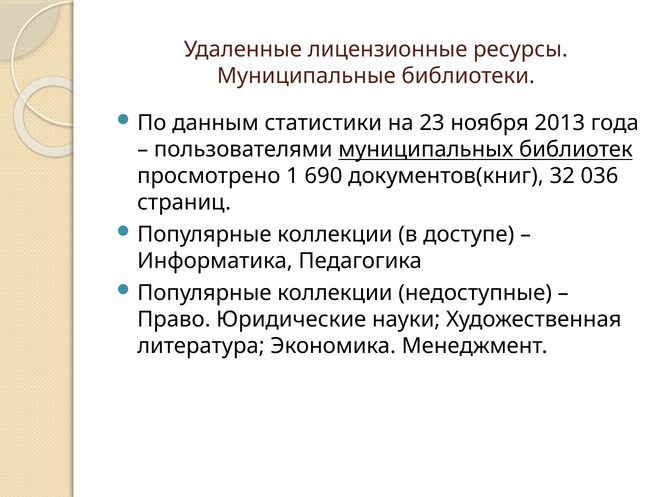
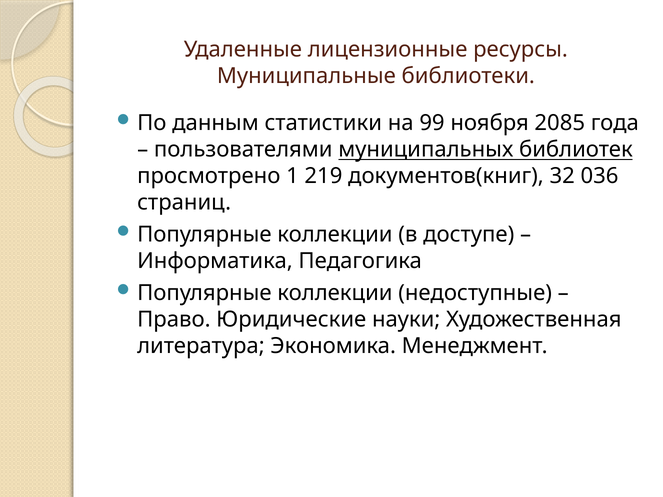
23: 23 -> 99
2013: 2013 -> 2085
690: 690 -> 219
